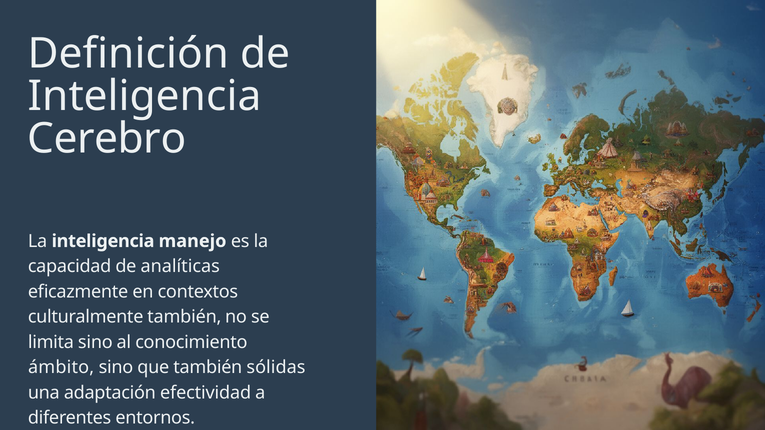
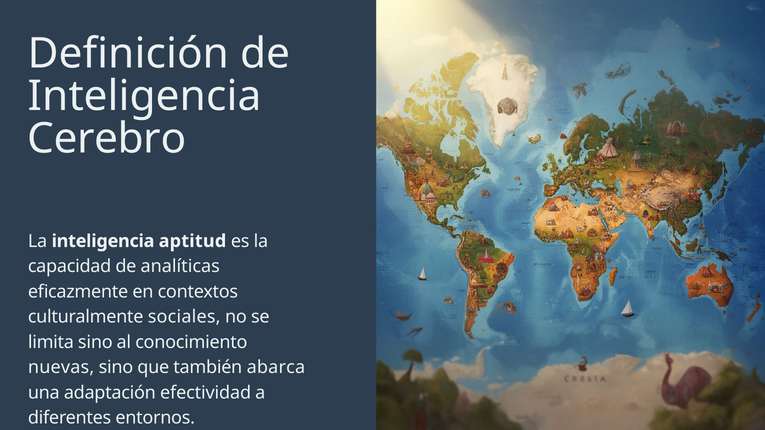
manejo: manejo -> aptitud
culturalmente también: también -> sociales
ámbito: ámbito -> nuevas
sólidas: sólidas -> abarca
